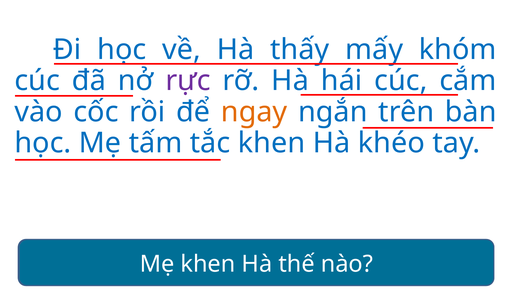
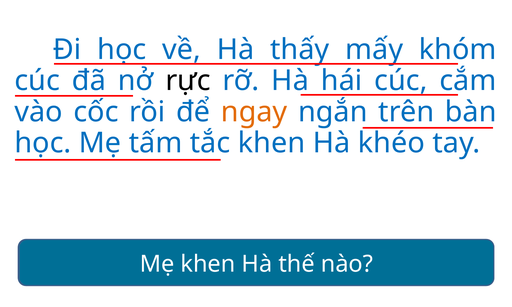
rực colour: purple -> black
